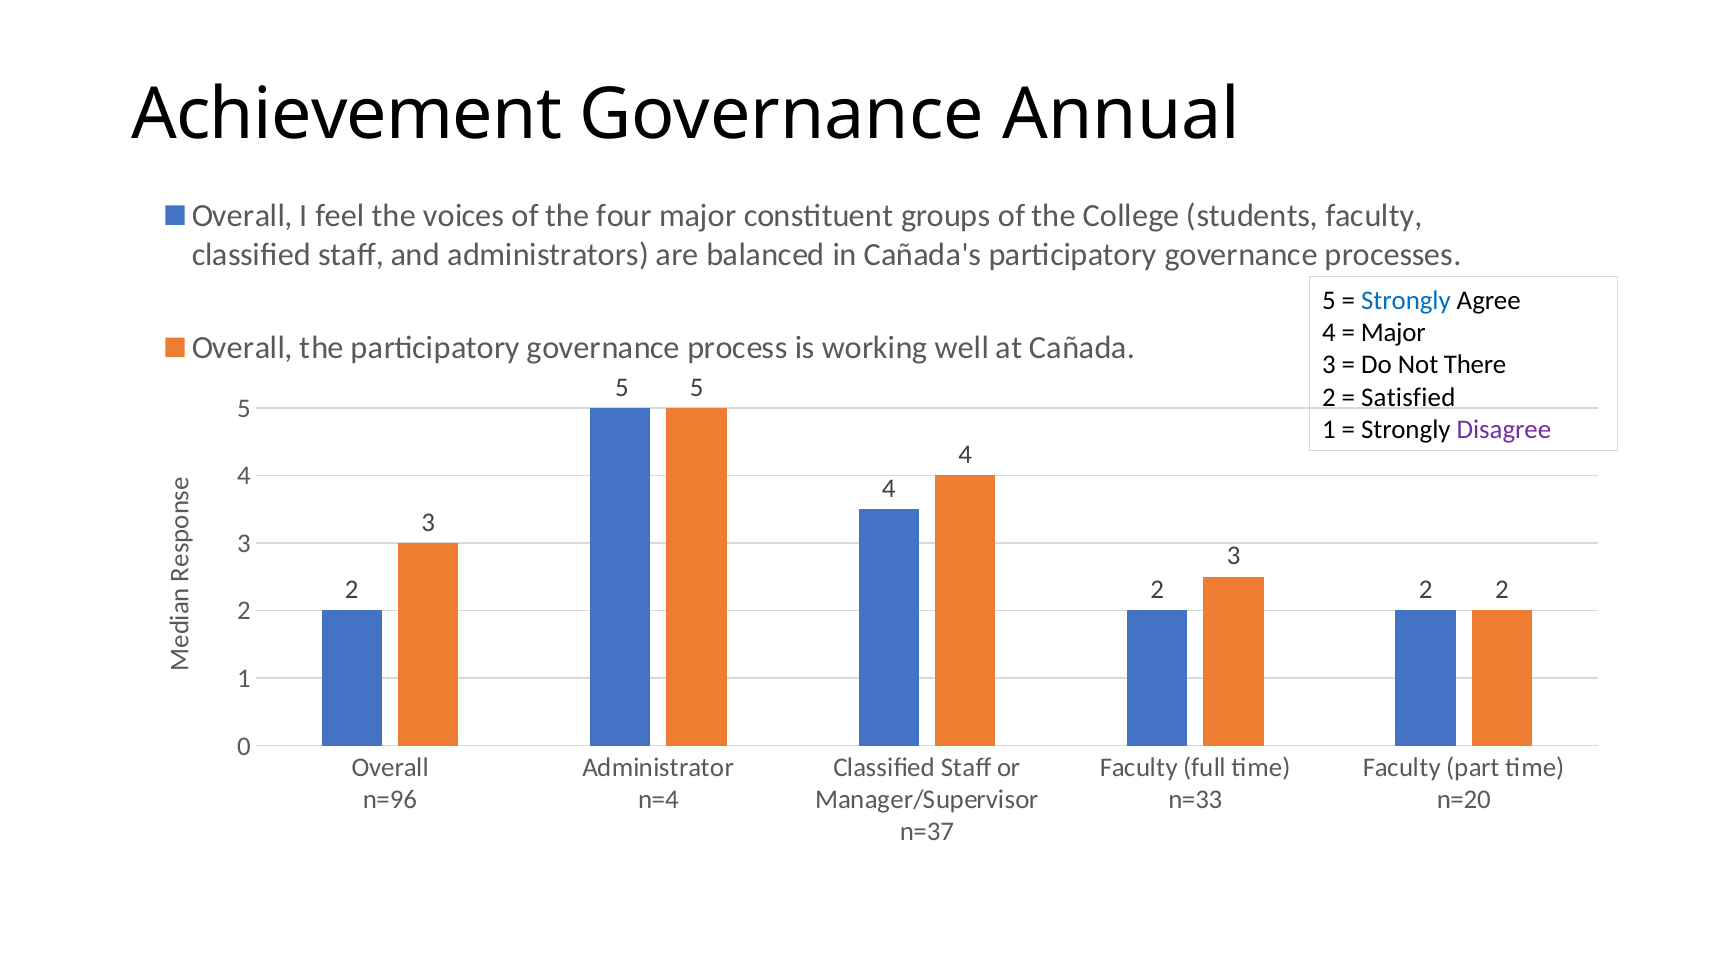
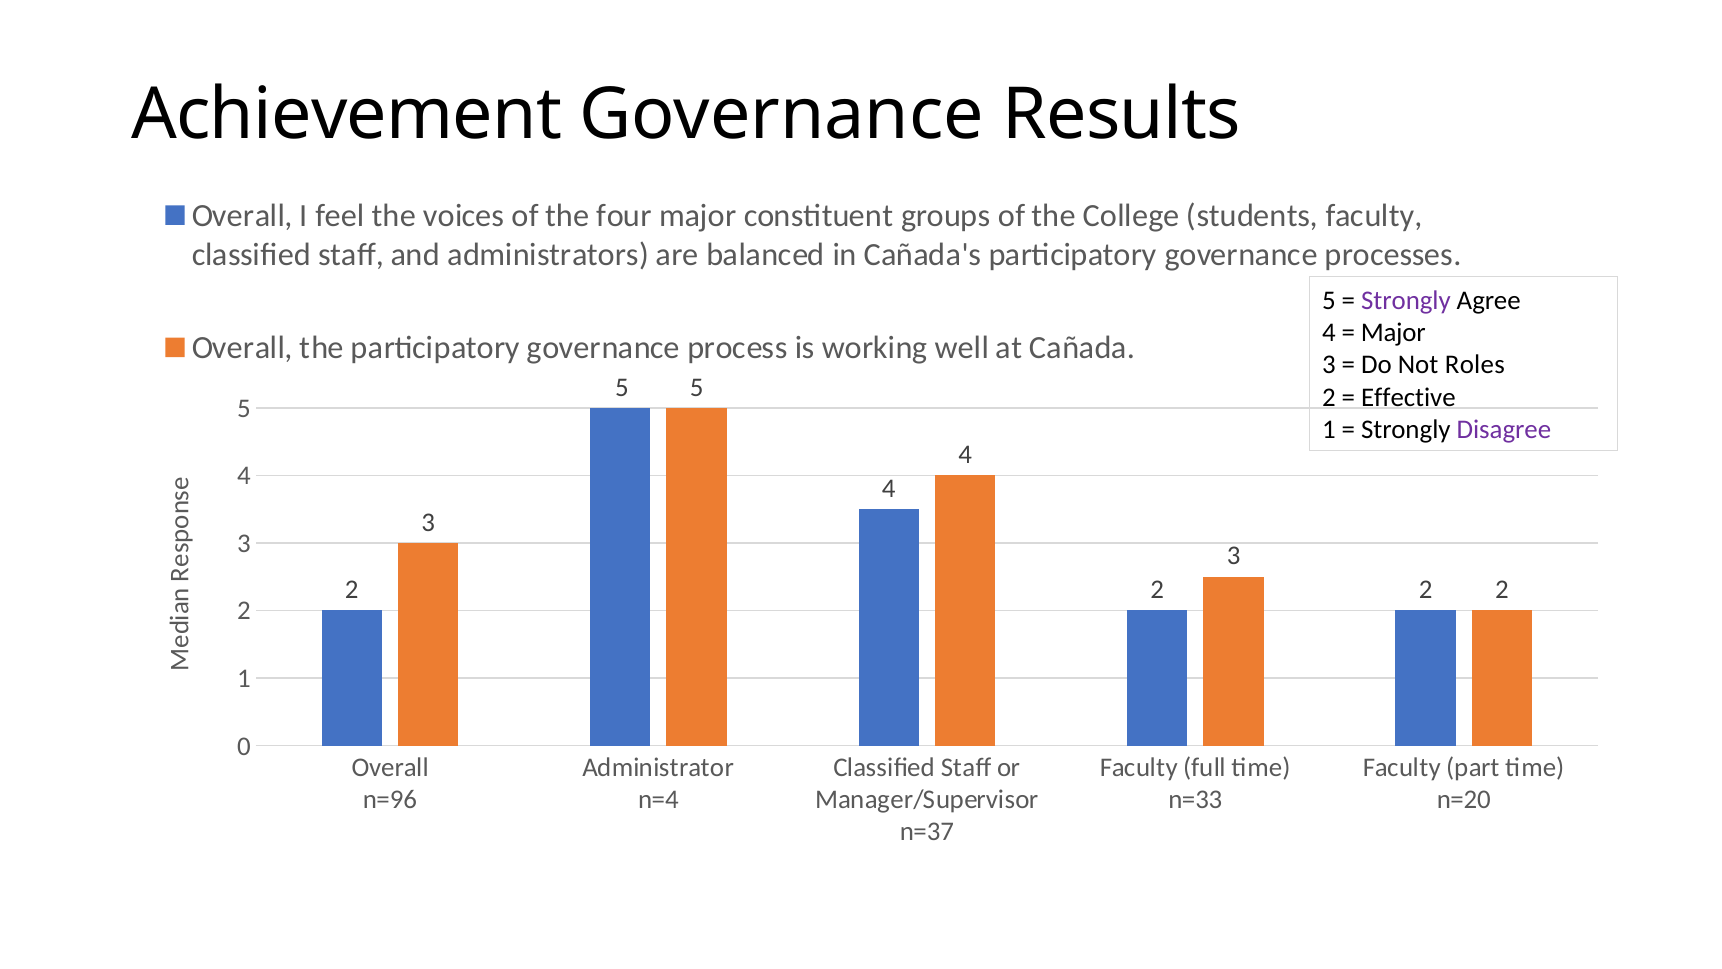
Annual: Annual -> Results
Strongly at (1406, 300) colour: blue -> purple
There: There -> Roles
Satisfied: Satisfied -> Effective
